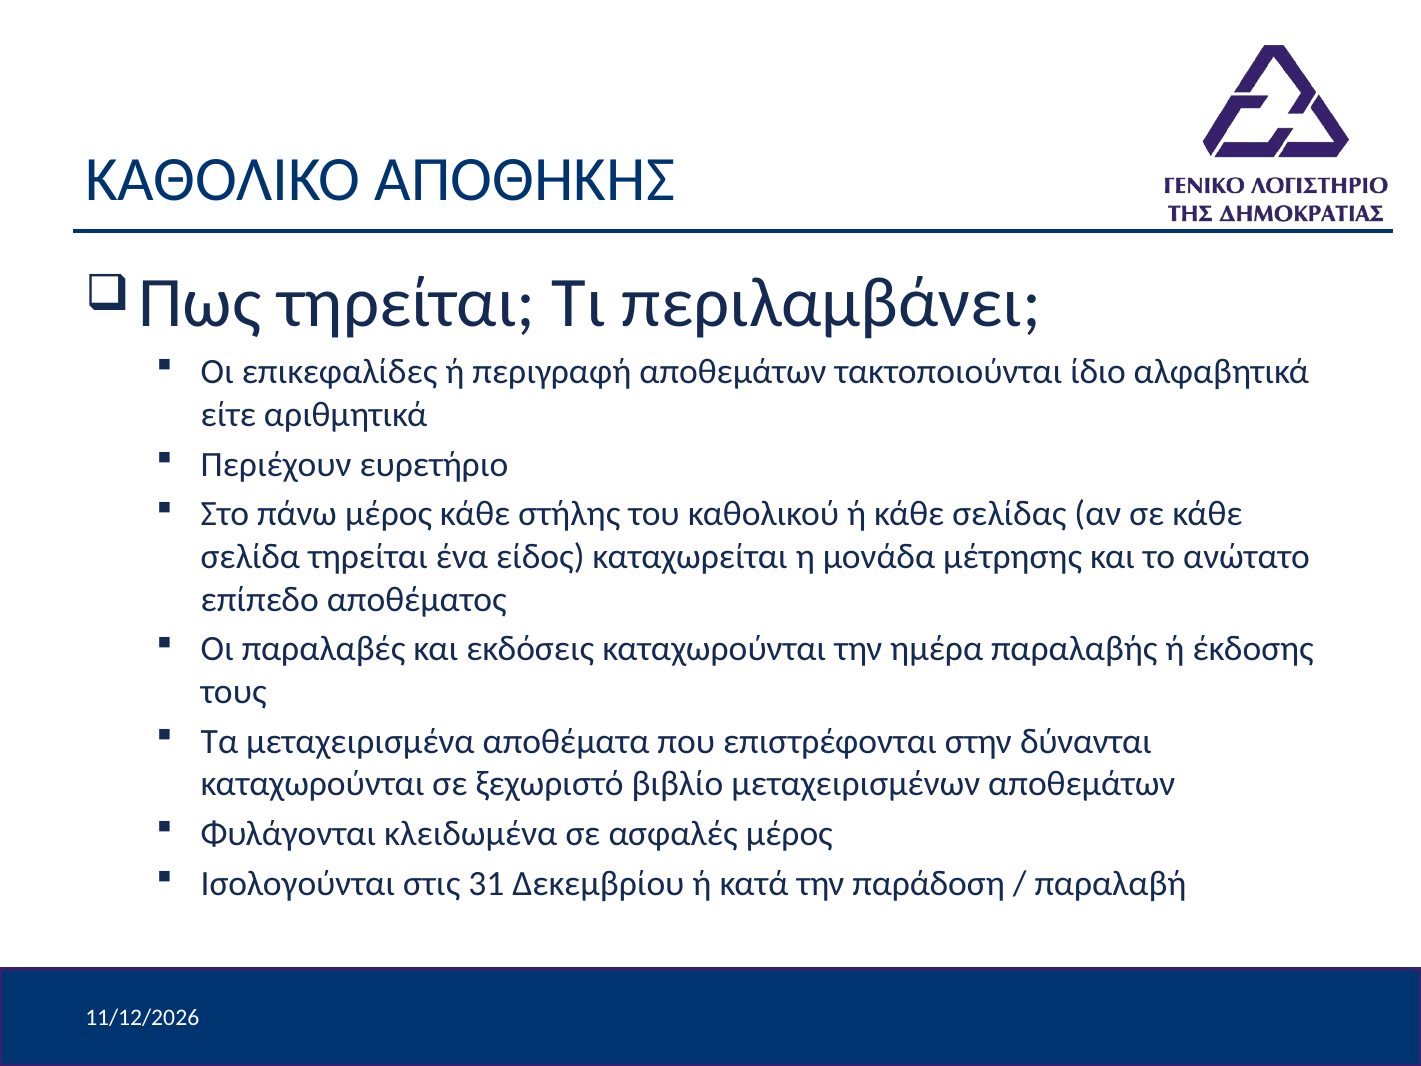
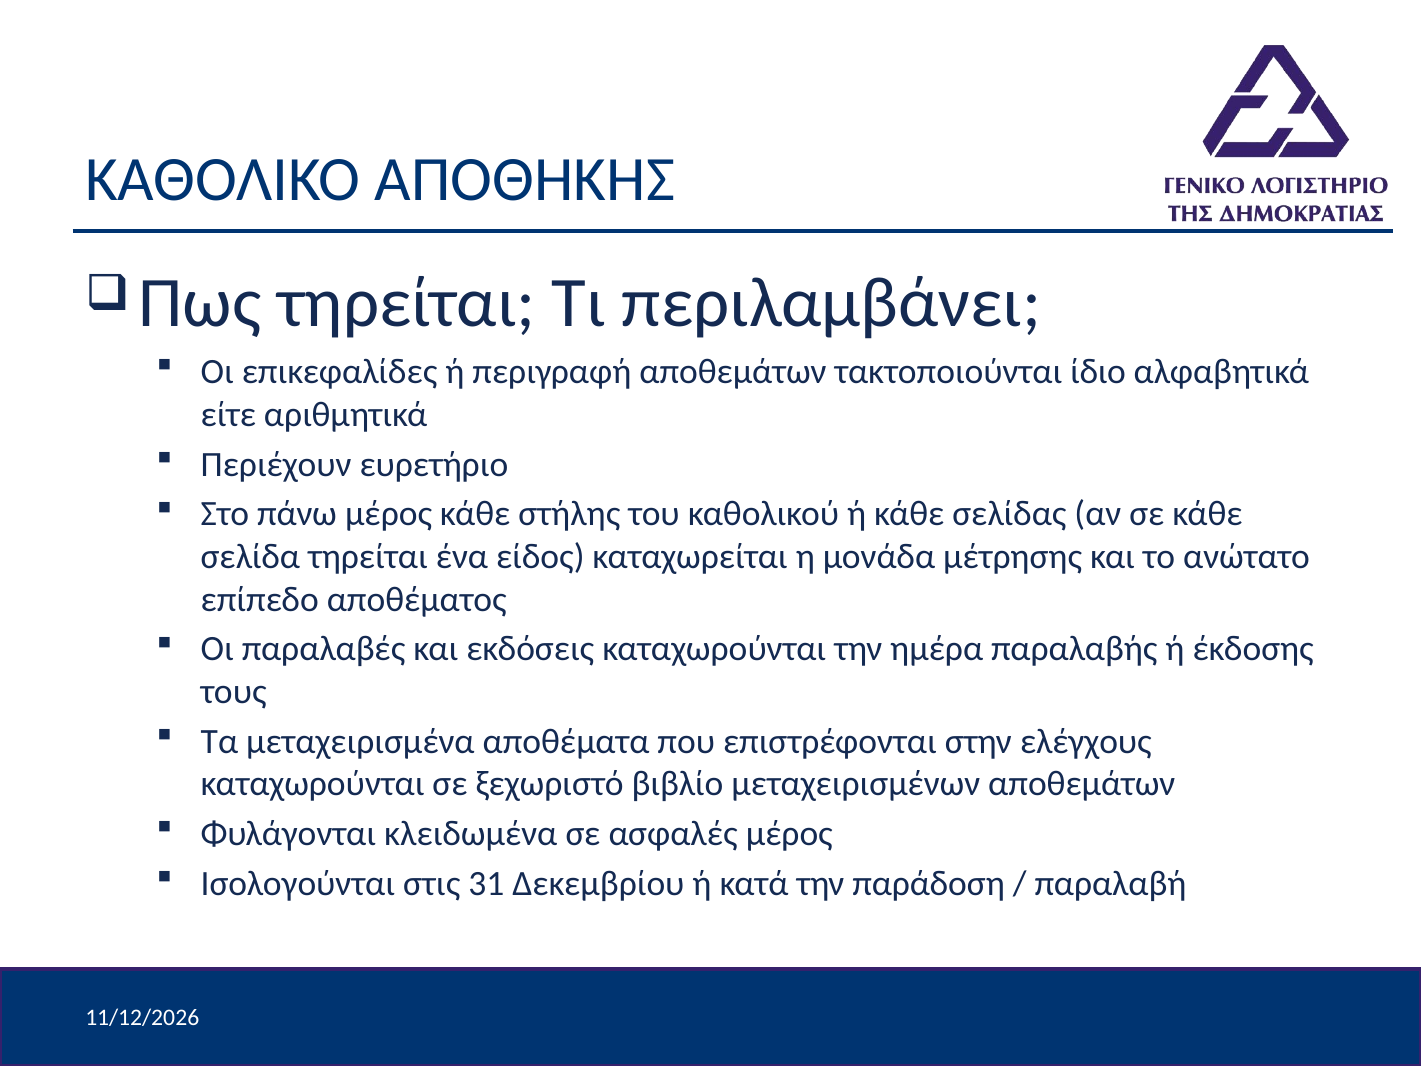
δύνανται: δύνανται -> ελέγχους
